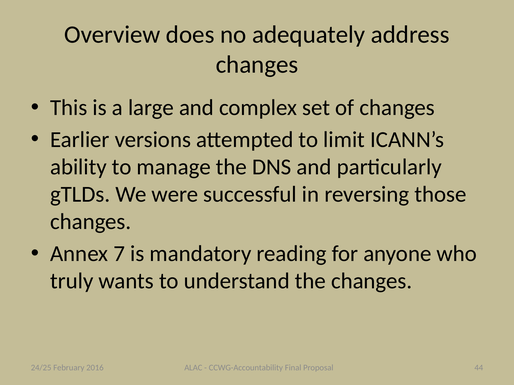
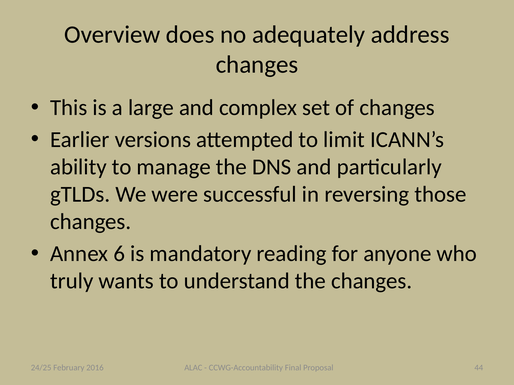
7: 7 -> 6
